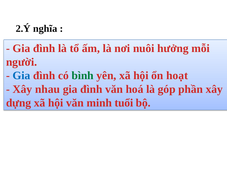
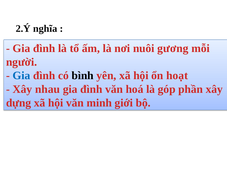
hưởng: hưởng -> gương
bình colour: green -> black
tuổi: tuổi -> giới
